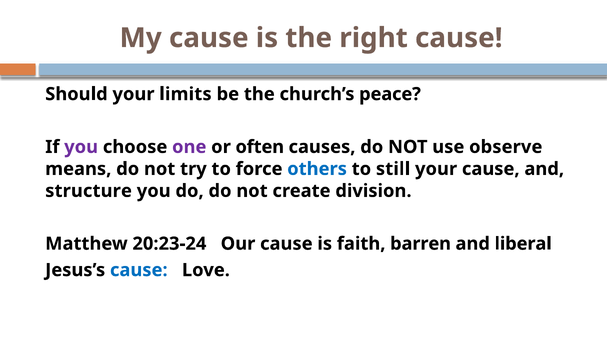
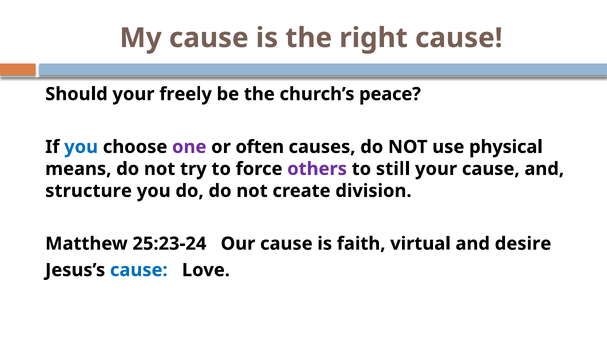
limits: limits -> freely
you at (81, 147) colour: purple -> blue
observe: observe -> physical
others colour: blue -> purple
20:23-24: 20:23-24 -> 25:23-24
barren: barren -> virtual
liberal: liberal -> desire
